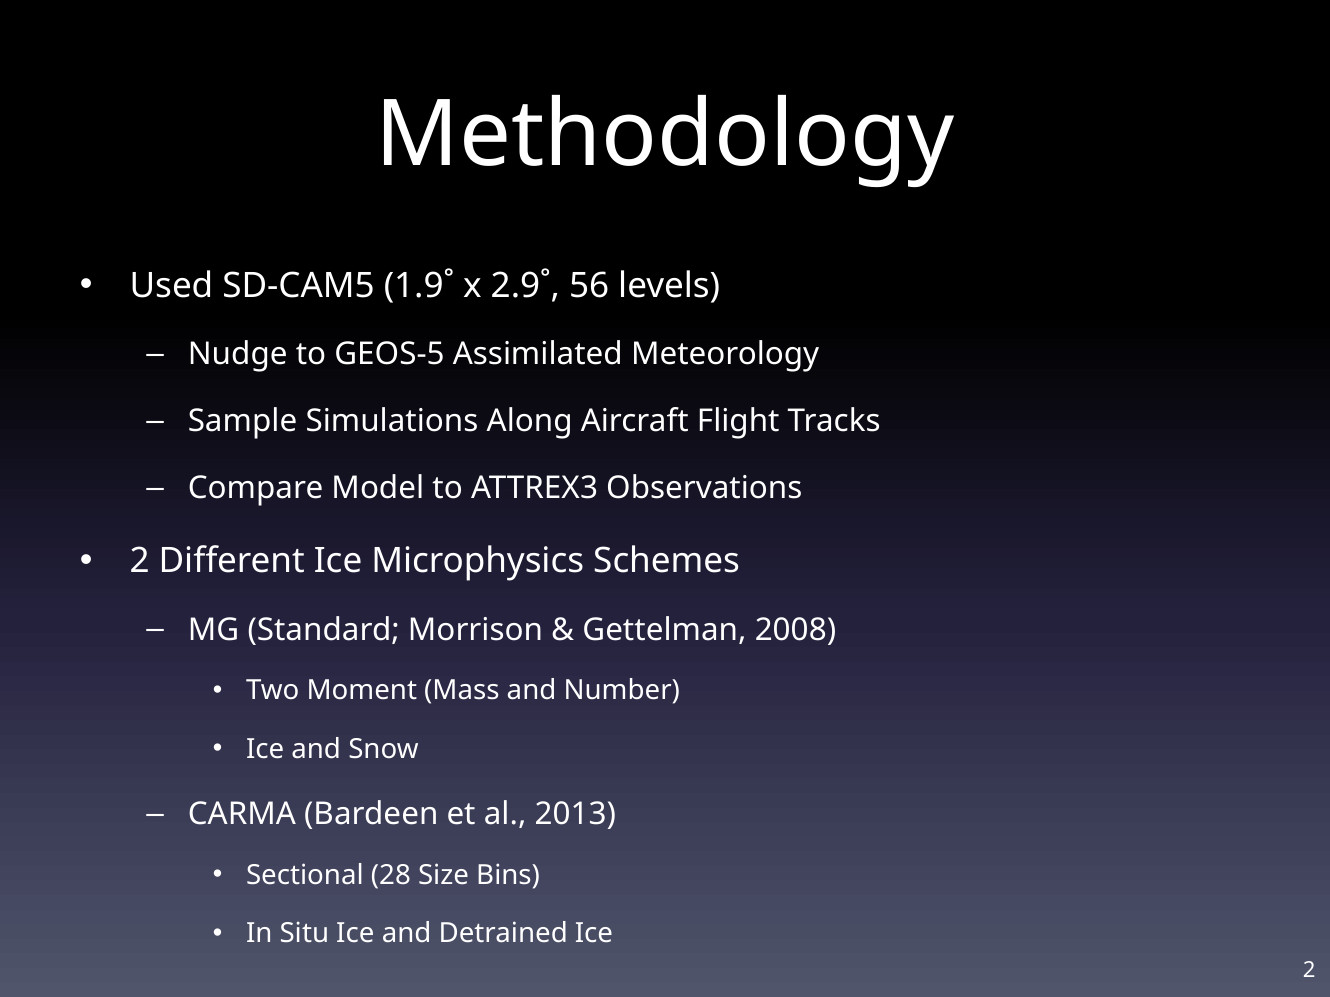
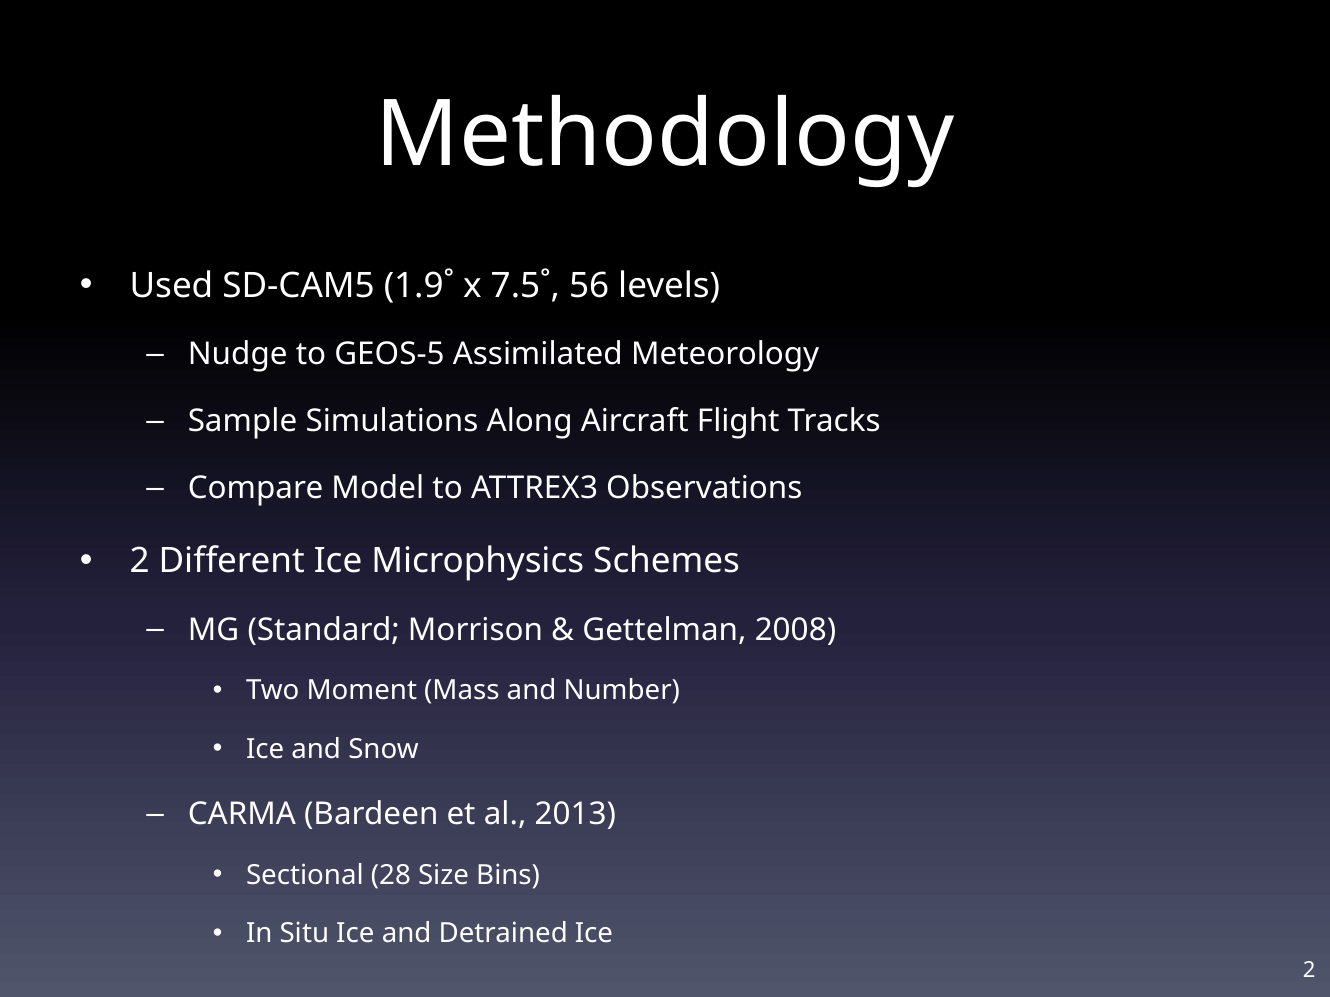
2.9˚: 2.9˚ -> 7.5˚
